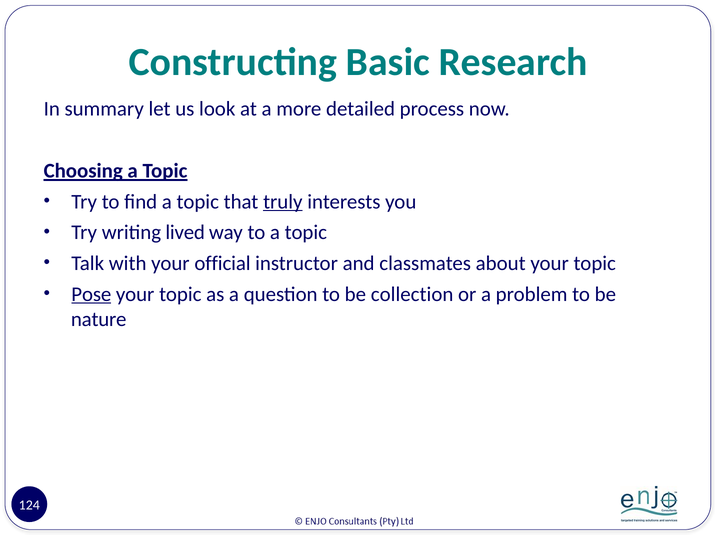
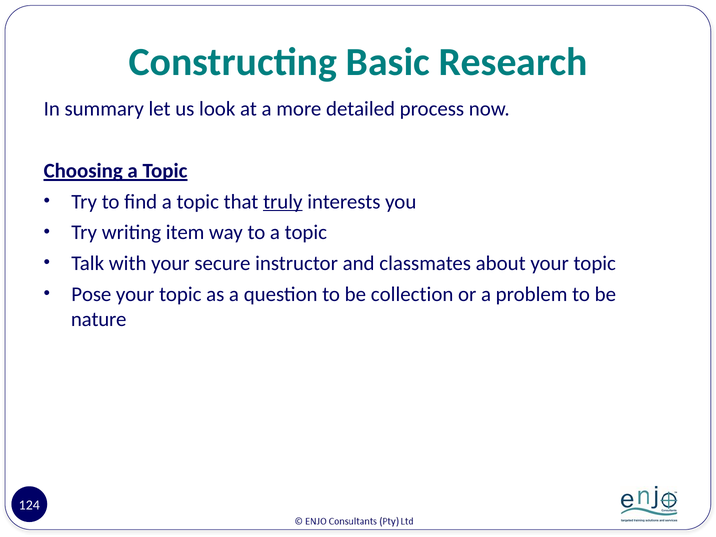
lived: lived -> item
official: official -> secure
Pose underline: present -> none
